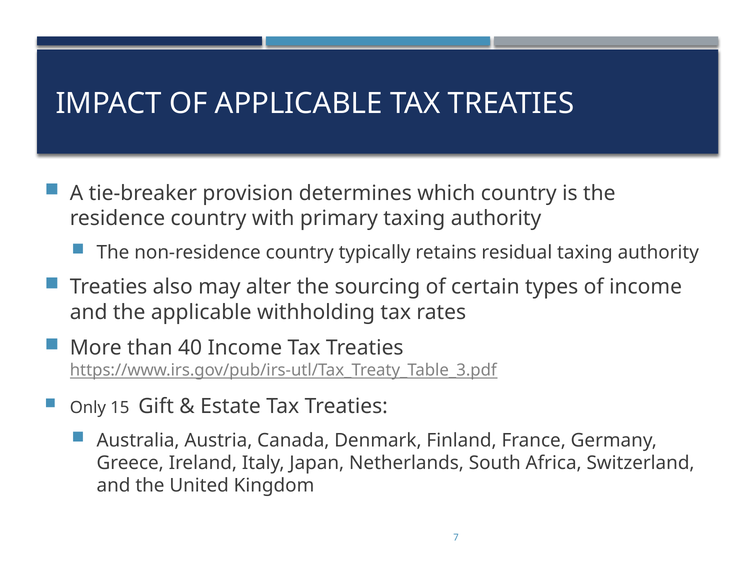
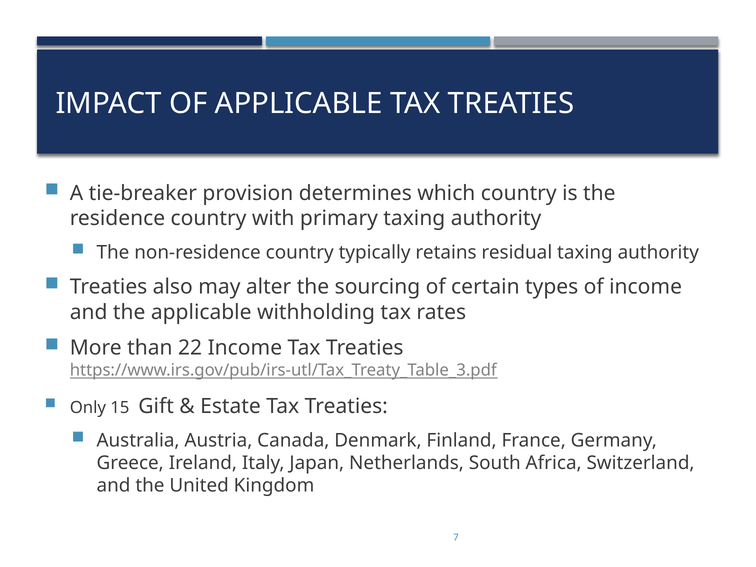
40: 40 -> 22
